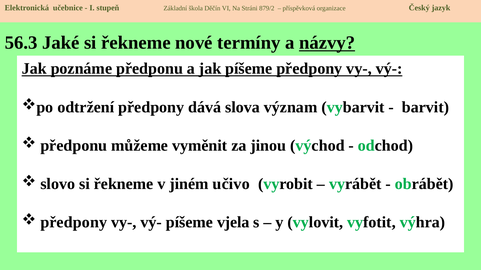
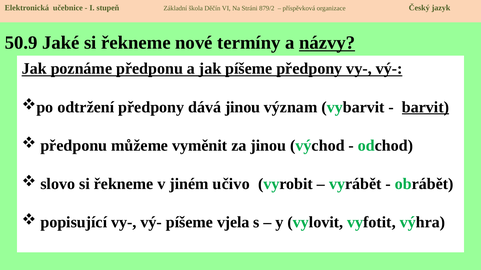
56.3: 56.3 -> 50.9
dává slova: slova -> jinou
barvit underline: none -> present
předpony at (74, 223): předpony -> popisující
